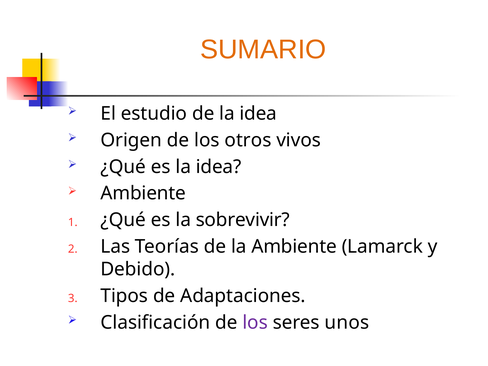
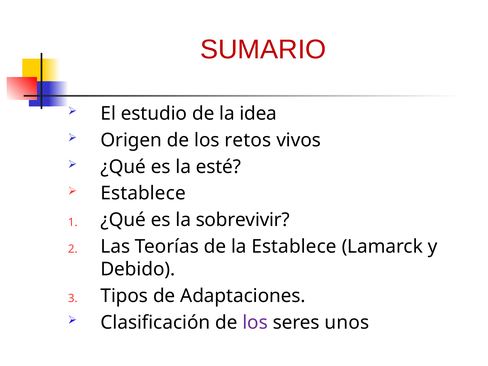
SUMARIO colour: orange -> red
otros: otros -> retos
es la idea: idea -> esté
Ambiente at (143, 193): Ambiente -> Establece
la Ambiente: Ambiente -> Establece
